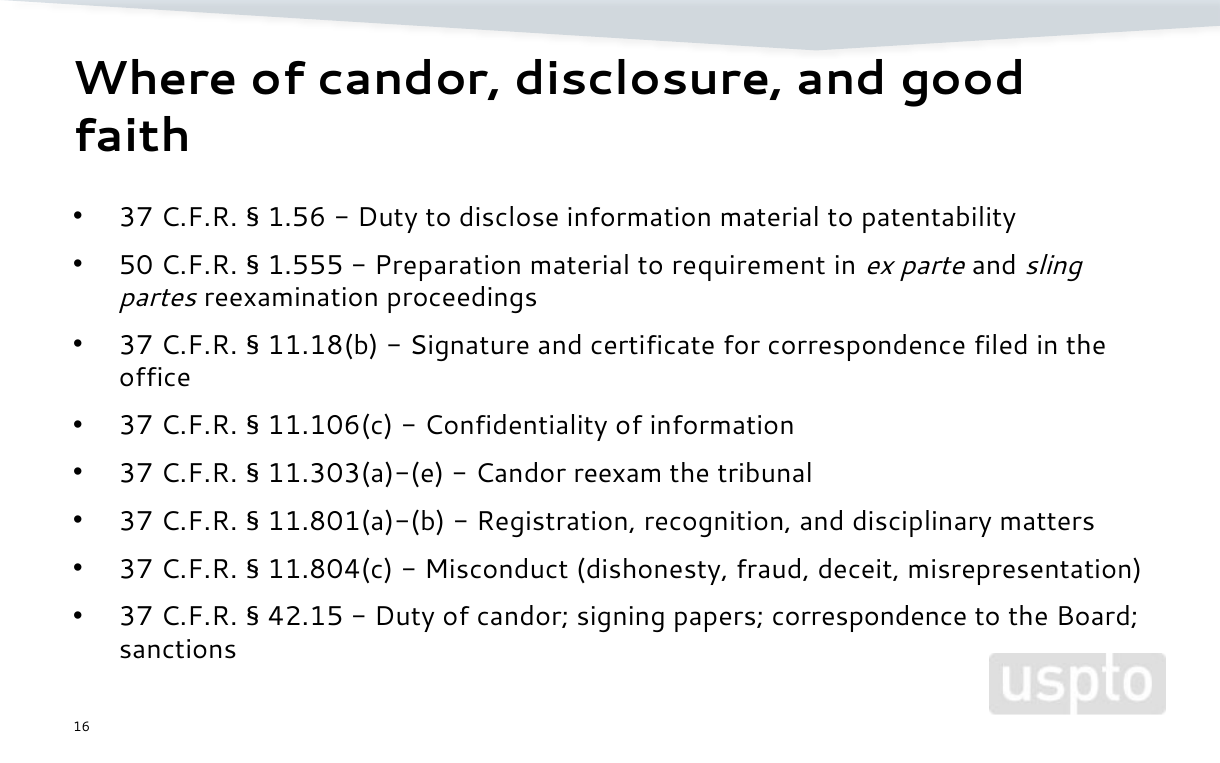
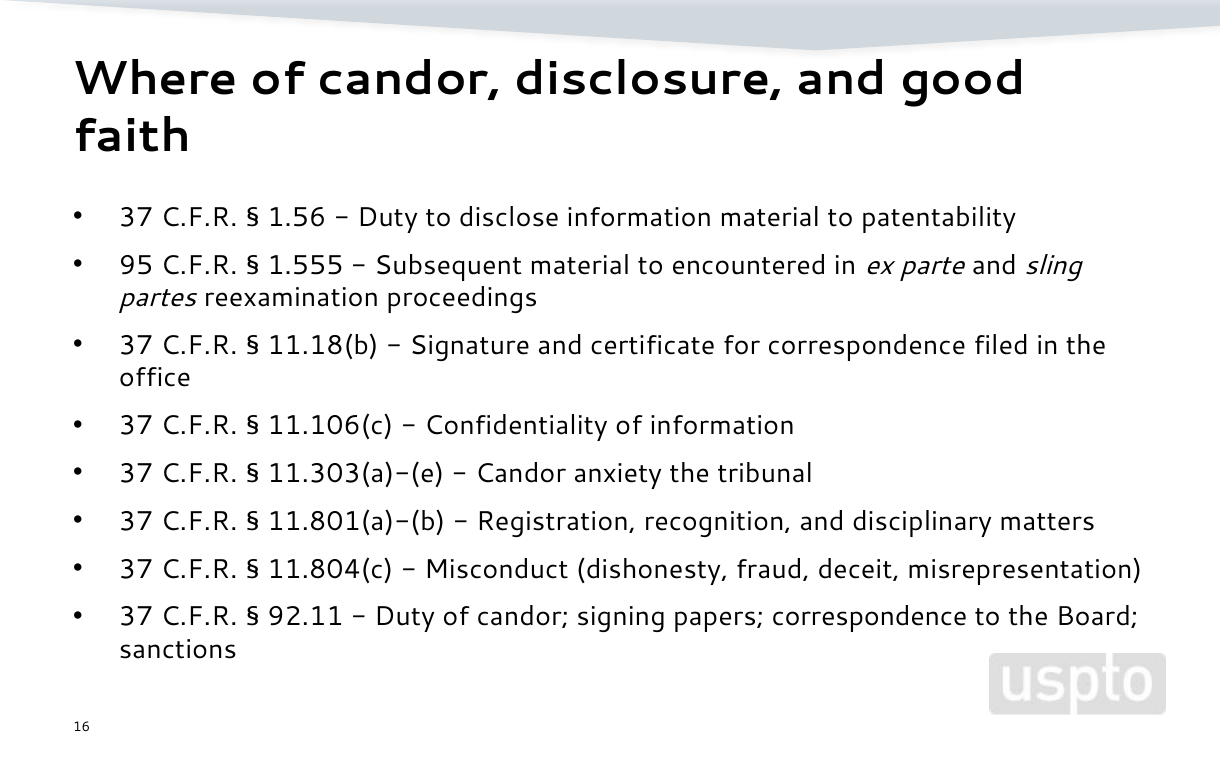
50: 50 -> 95
Preparation: Preparation -> Subsequent
requirement: requirement -> encountered
reexam: reexam -> anxiety
42.15: 42.15 -> 92.11
